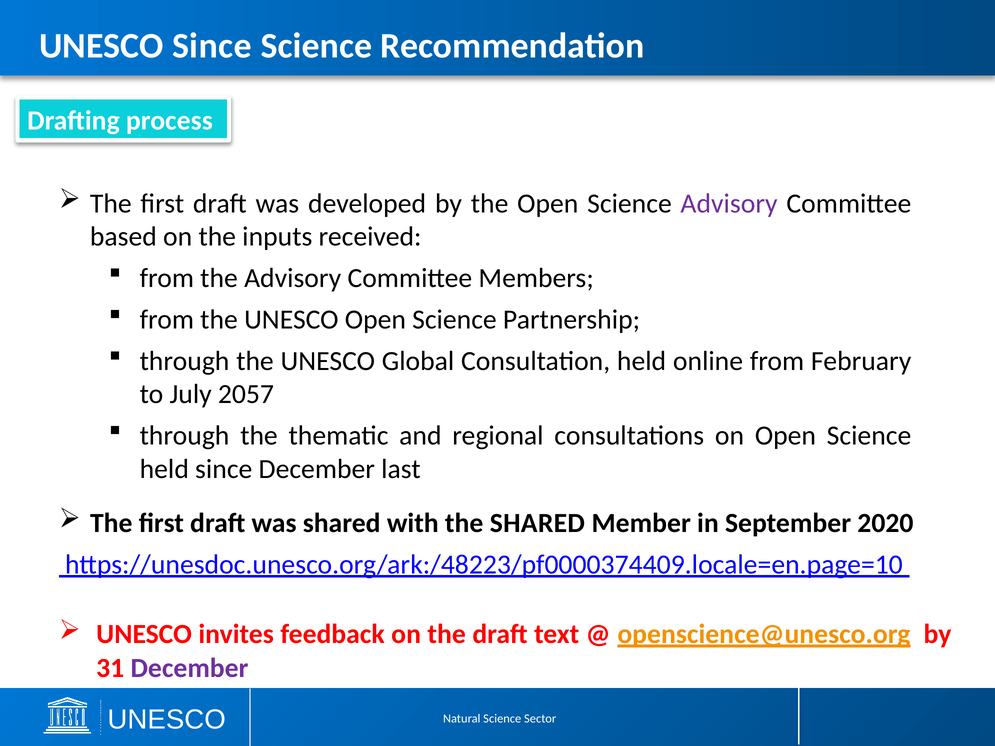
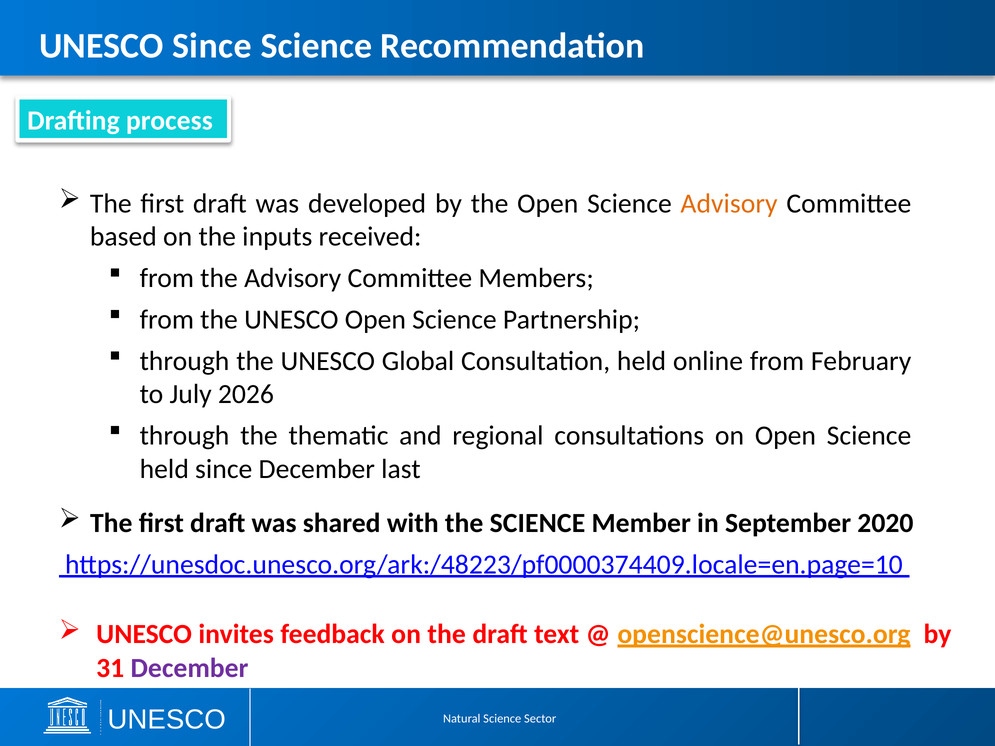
Advisory at (729, 204) colour: purple -> orange
2057: 2057 -> 2026
the SHARED: SHARED -> SCIENCE
